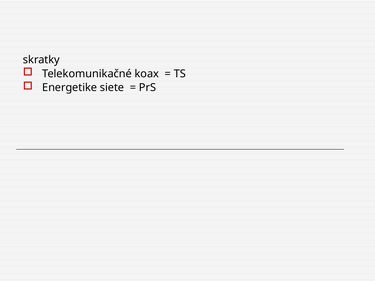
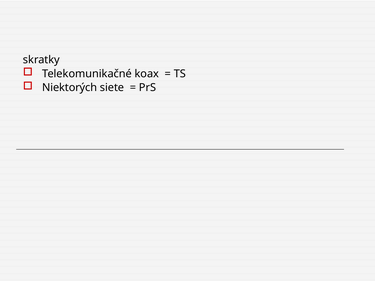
Energetike: Energetike -> Niektorých
